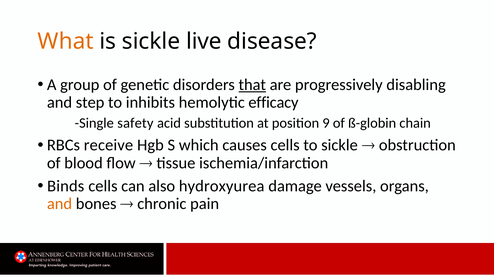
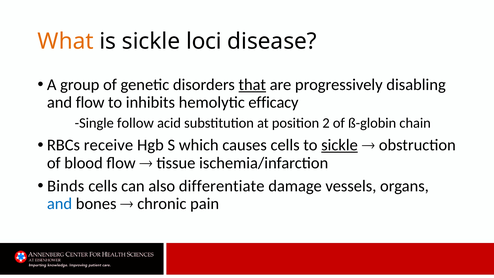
live: live -> loci
and step: step -> flow
safety: safety -> follow
9: 9 -> 2
sickle at (340, 145) underline: none -> present
hydroxyurea: hydroxyurea -> differentiate
and at (60, 204) colour: orange -> blue
